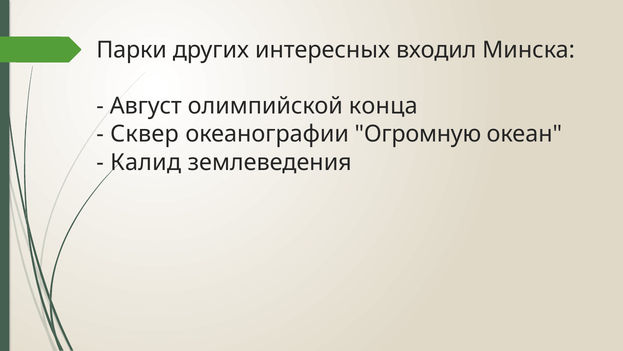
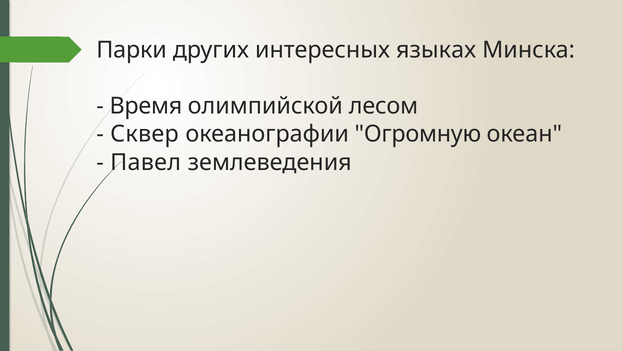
входил: входил -> языках
Август: Август -> Время
конца: конца -> лесом
Калид: Калид -> Павел
